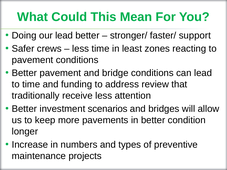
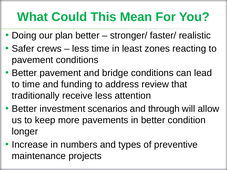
our lead: lead -> plan
support: support -> realistic
bridges: bridges -> through
